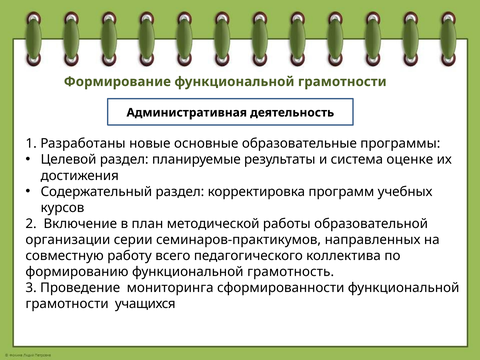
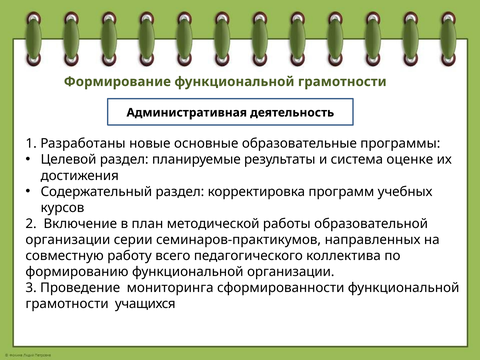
функциональной грамотность: грамотность -> организации
